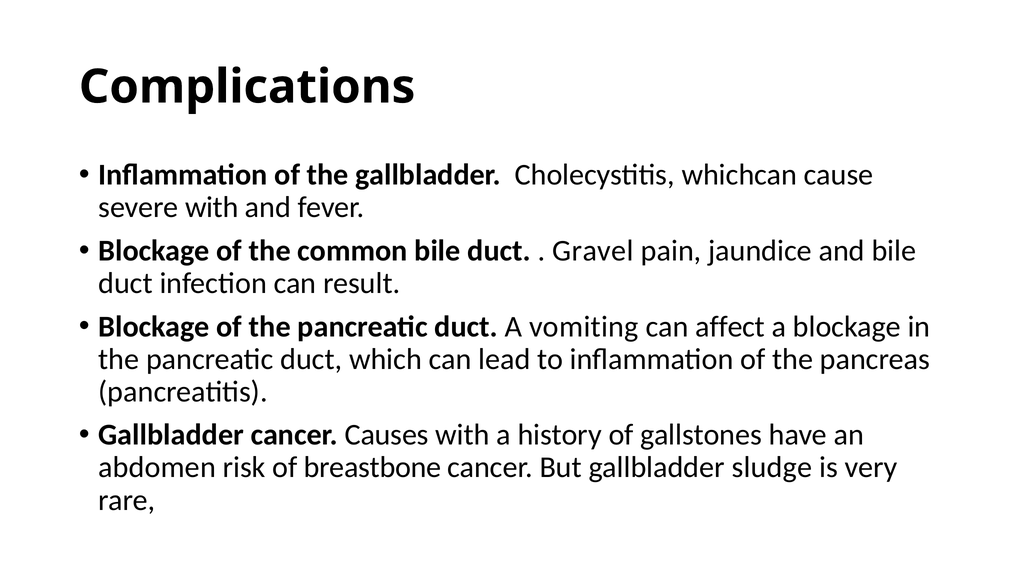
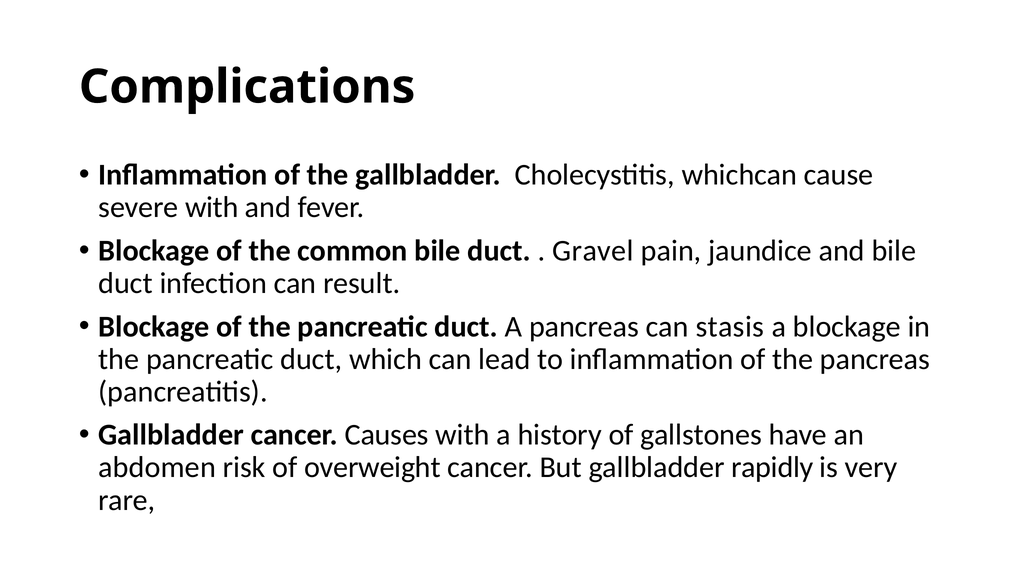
A vomiting: vomiting -> pancreas
affect: affect -> stasis
breastbone: breastbone -> overweight
sludge: sludge -> rapidly
